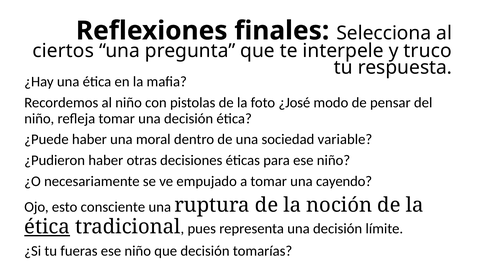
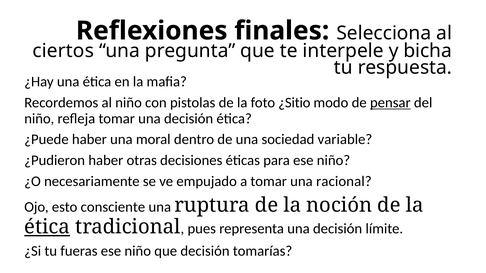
truco: truco -> bicha
¿José: ¿José -> ¿Sitio
pensar underline: none -> present
cayendo: cayendo -> racional
